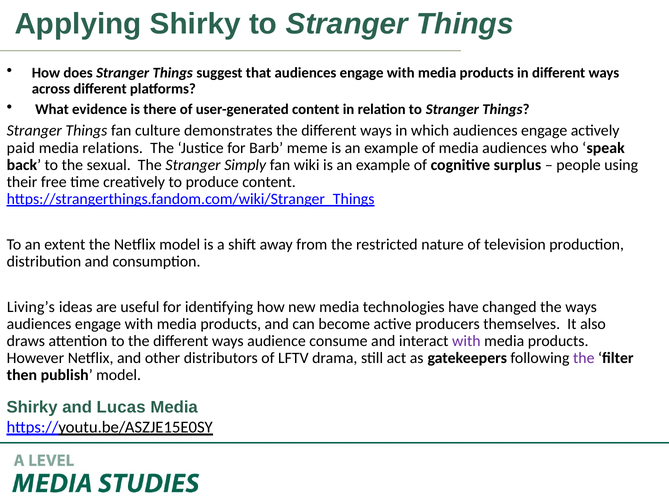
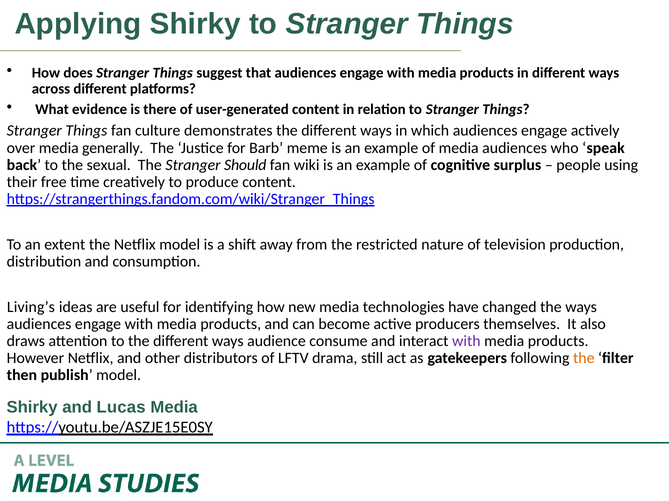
paid: paid -> over
relations: relations -> generally
Simply: Simply -> Should
the at (584, 359) colour: purple -> orange
